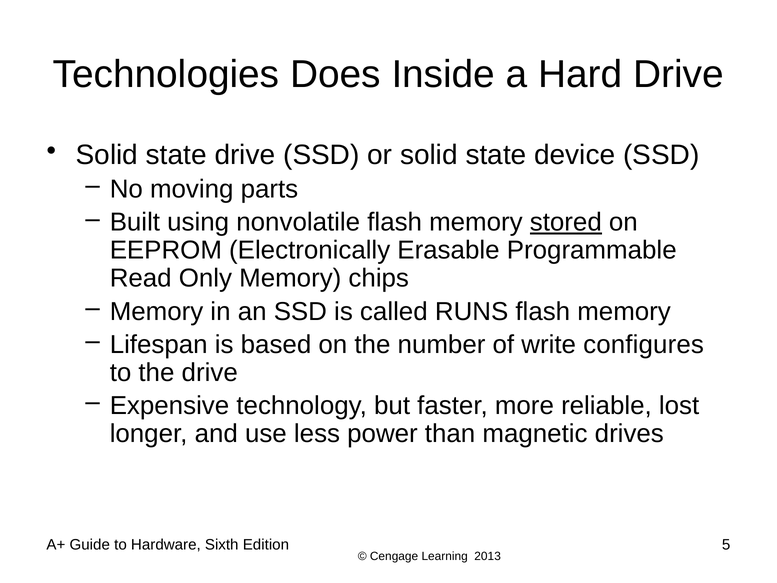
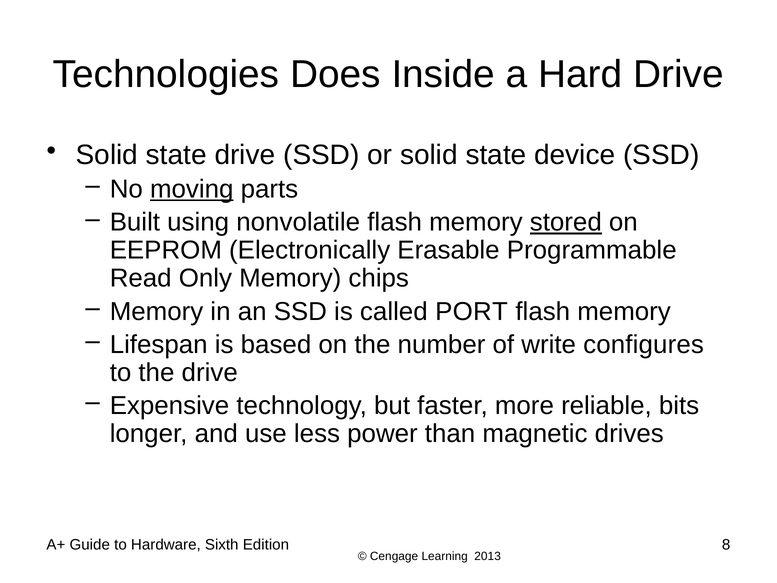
moving underline: none -> present
RUNS: RUNS -> PORT
lost: lost -> bits
5: 5 -> 8
